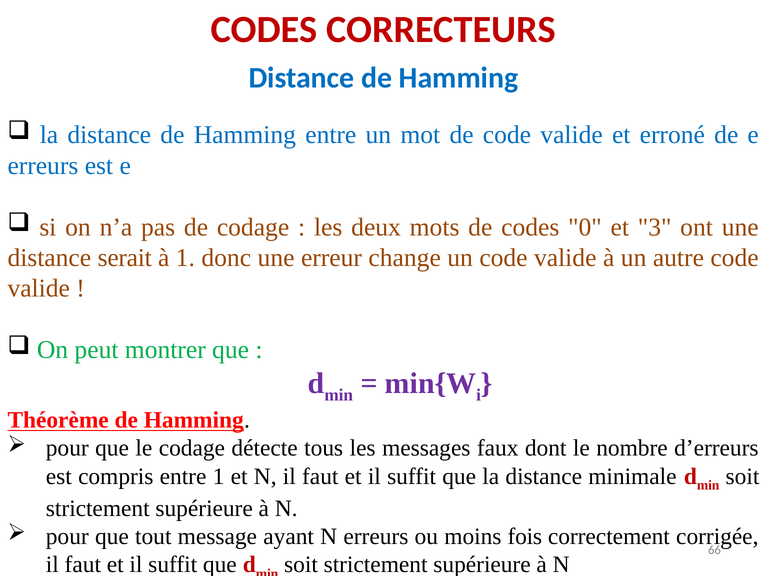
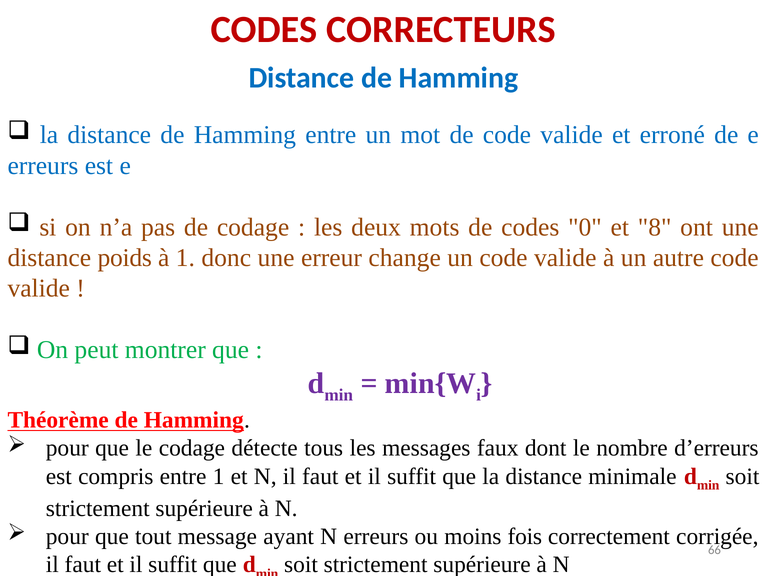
3: 3 -> 8
serait: serait -> poids
